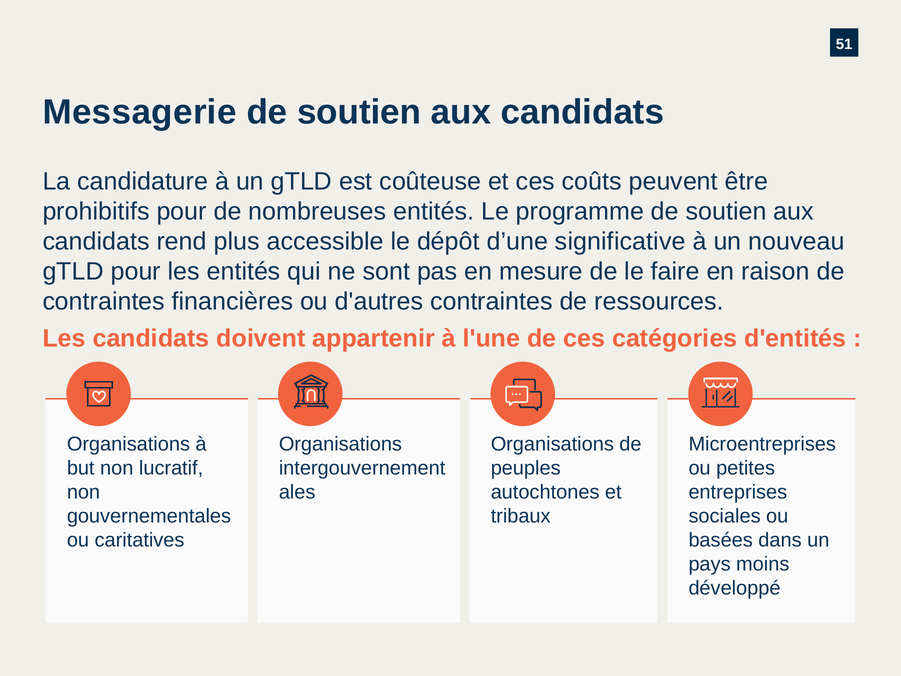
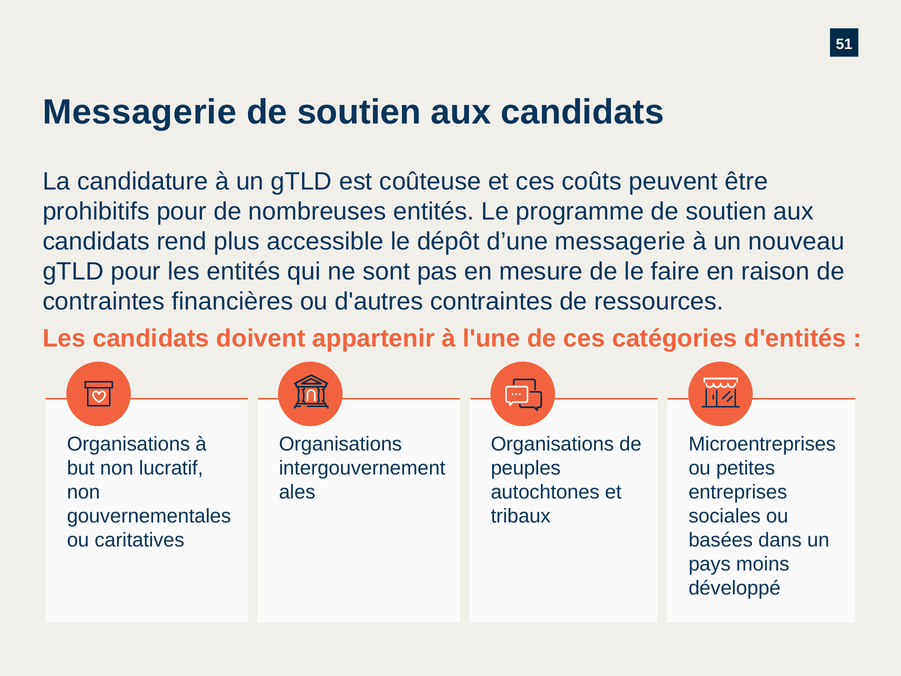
d’une significative: significative -> messagerie
